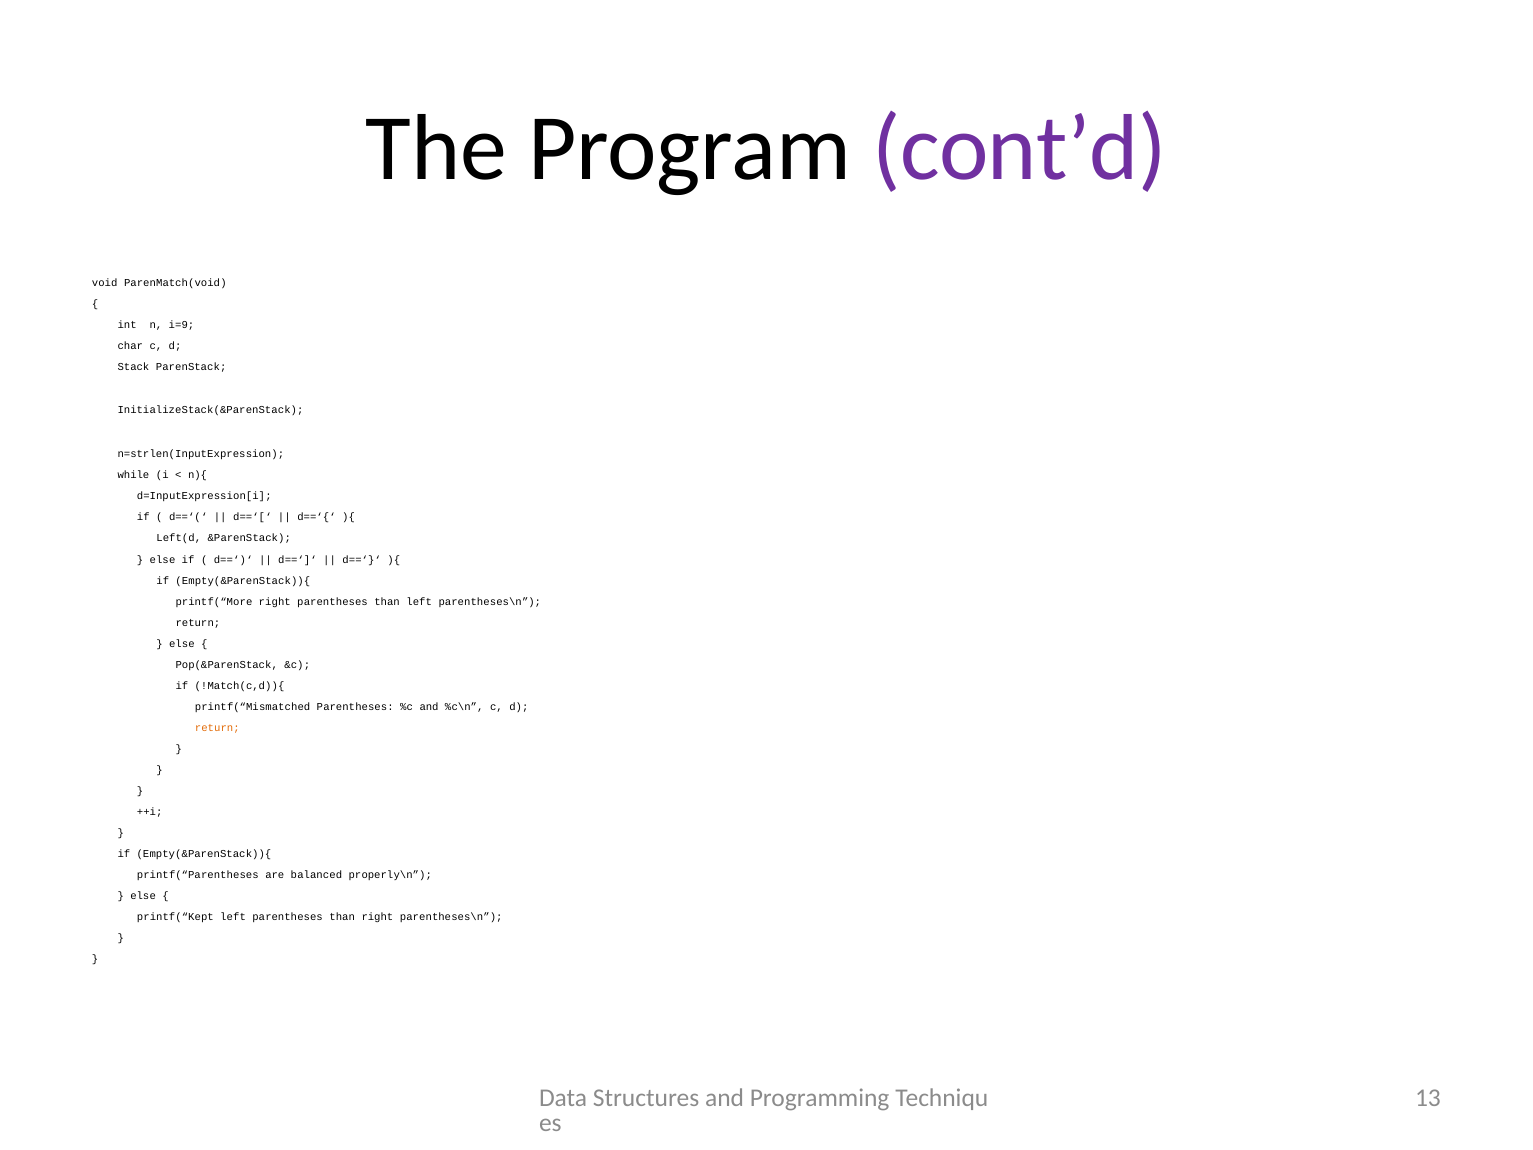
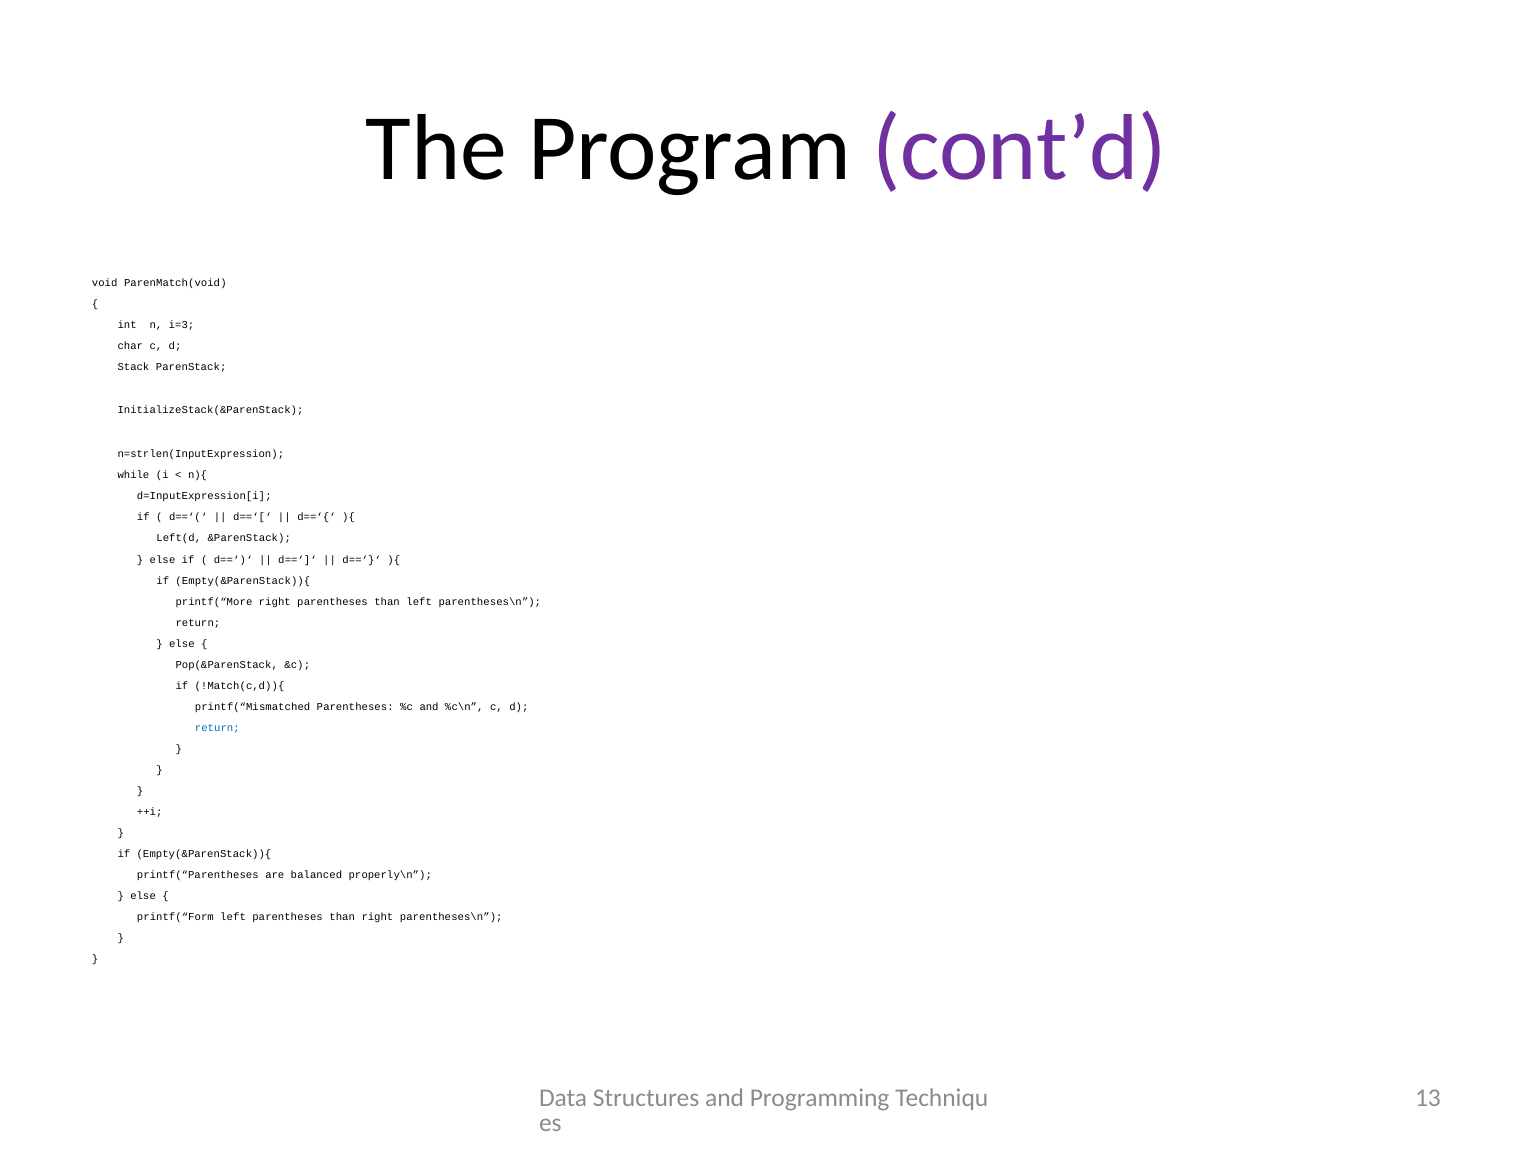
i=9: i=9 -> i=3
return at (217, 728) colour: orange -> blue
printf(“Kept: printf(“Kept -> printf(“Form
